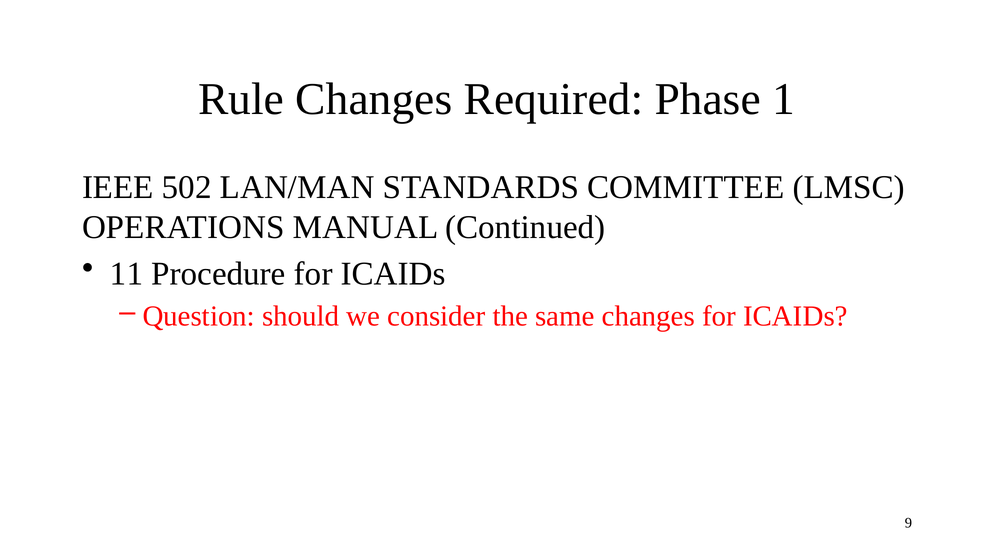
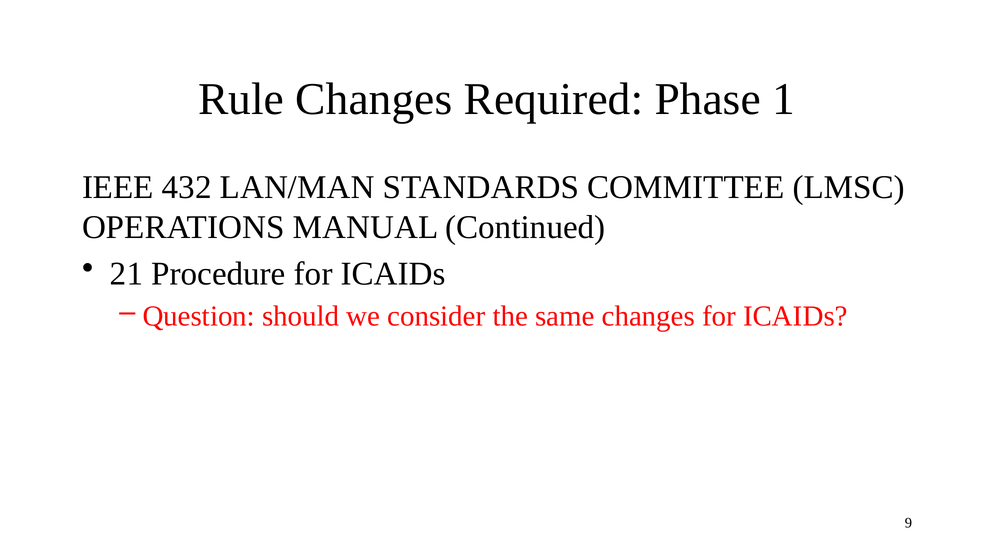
502: 502 -> 432
11: 11 -> 21
